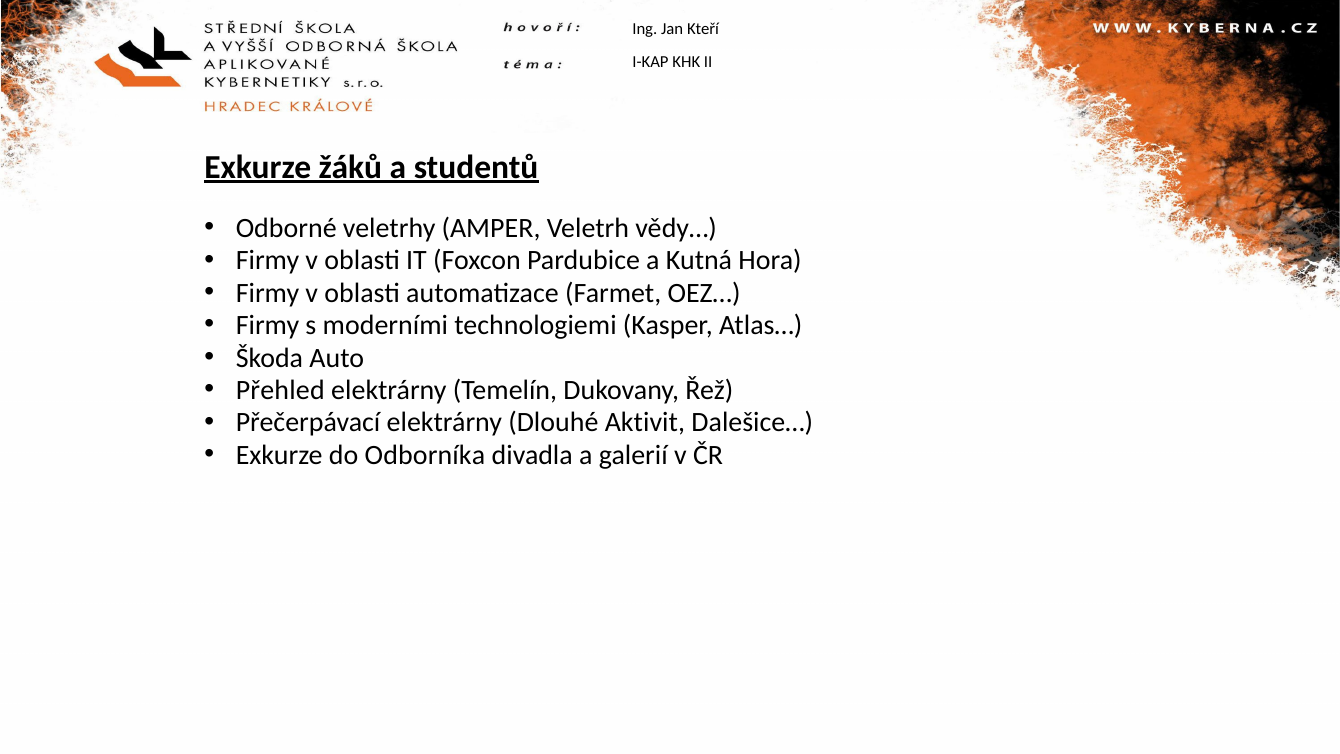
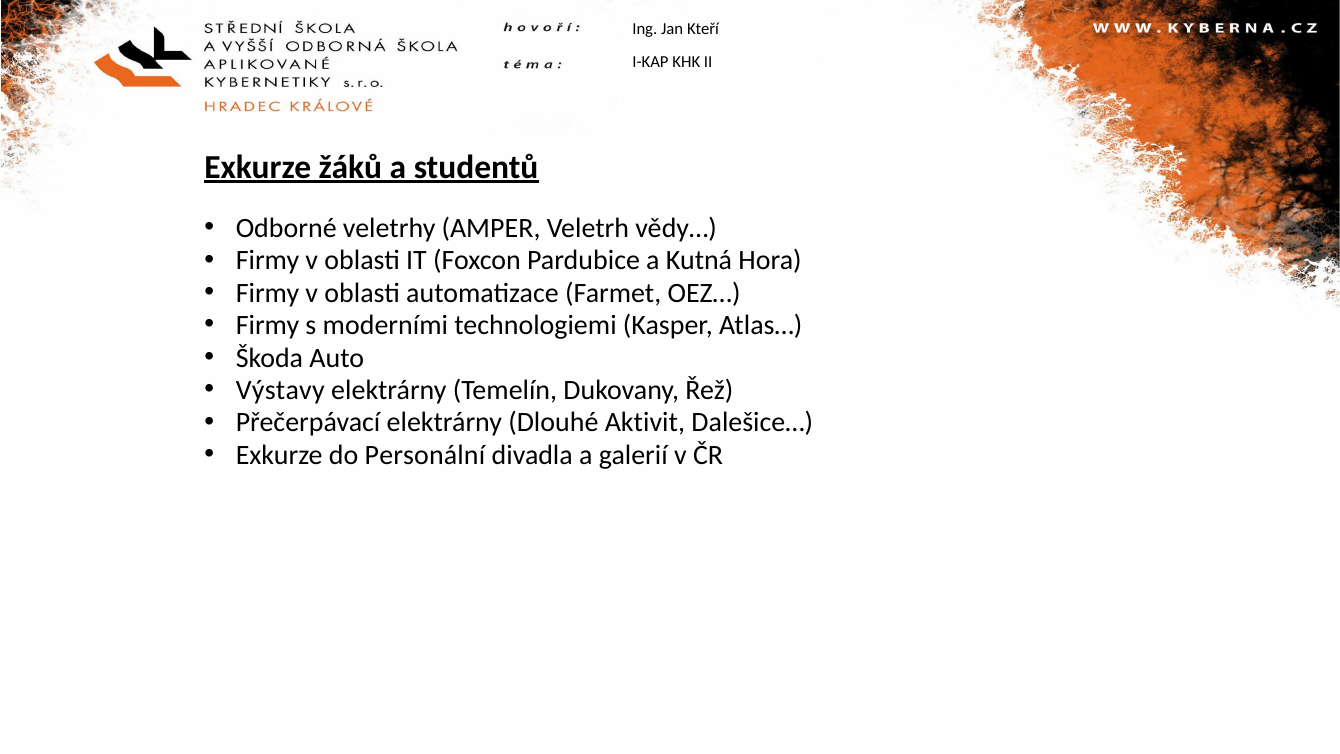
Přehled: Přehled -> Výstavy
Odborníka: Odborníka -> Personální
